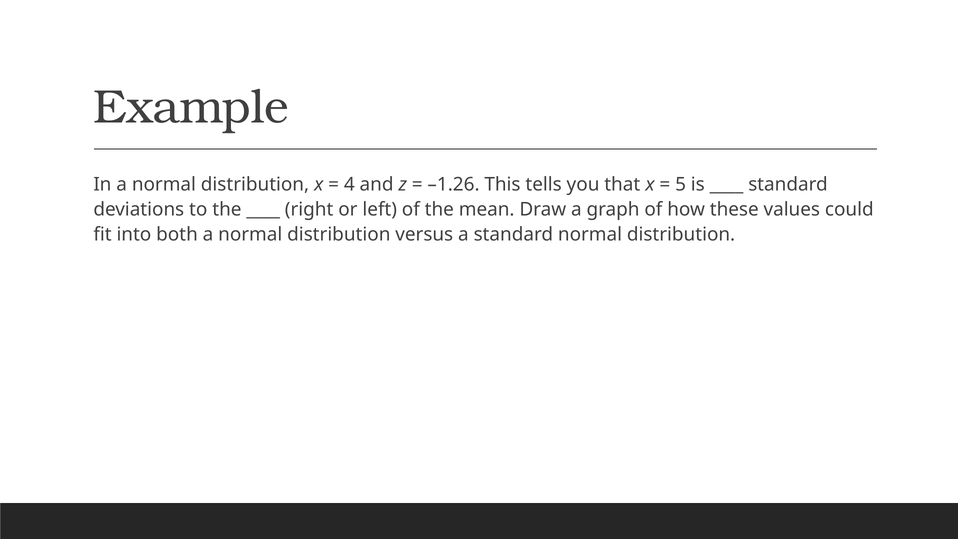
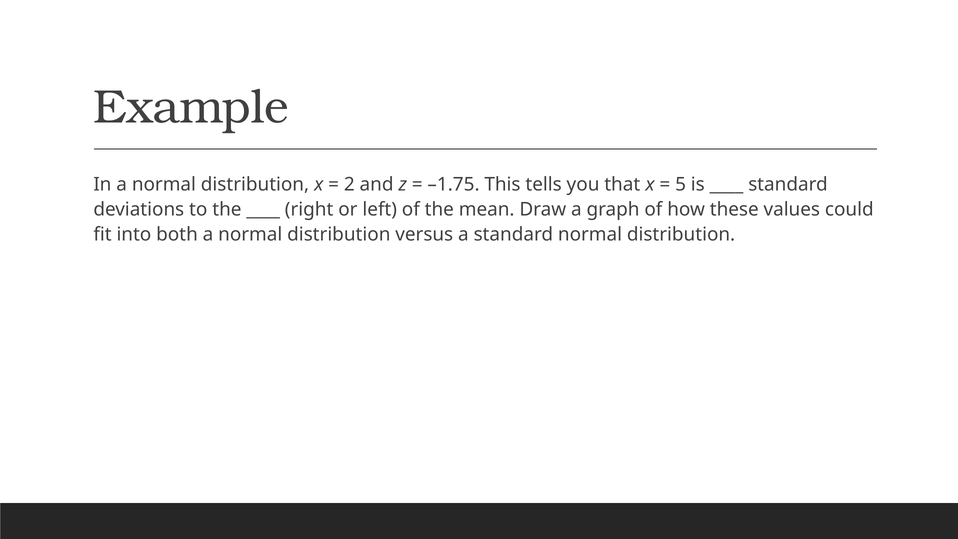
4: 4 -> 2
–1.26: –1.26 -> –1.75
